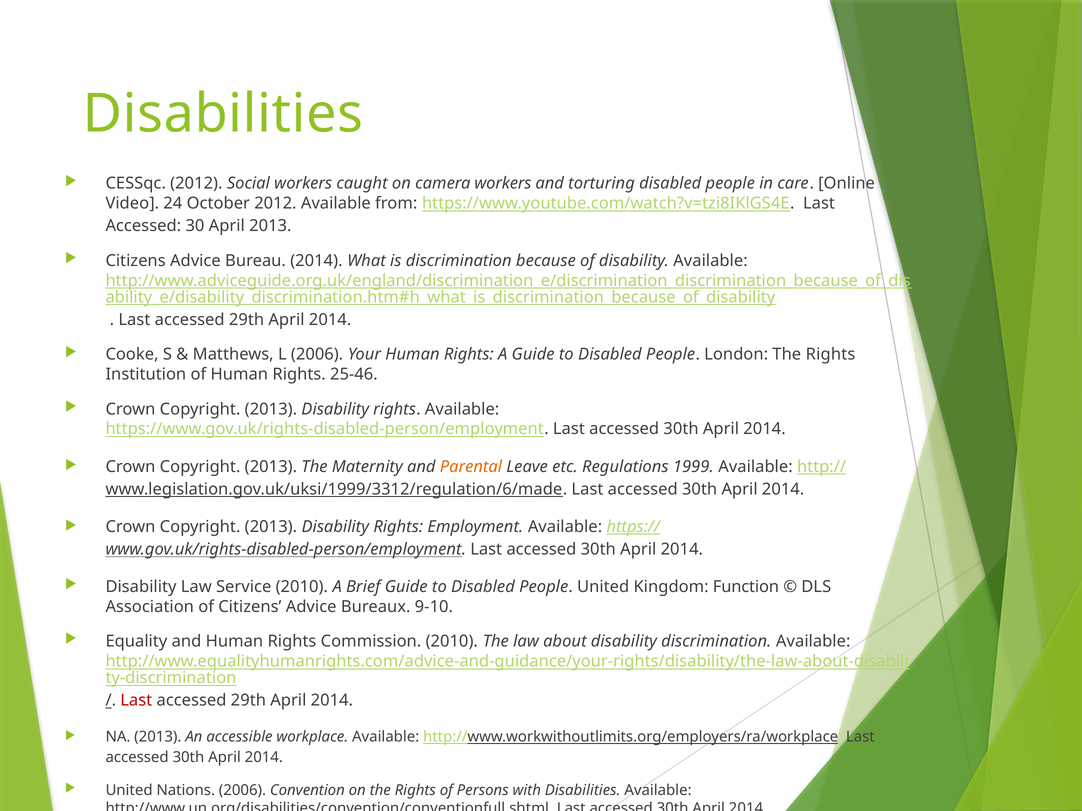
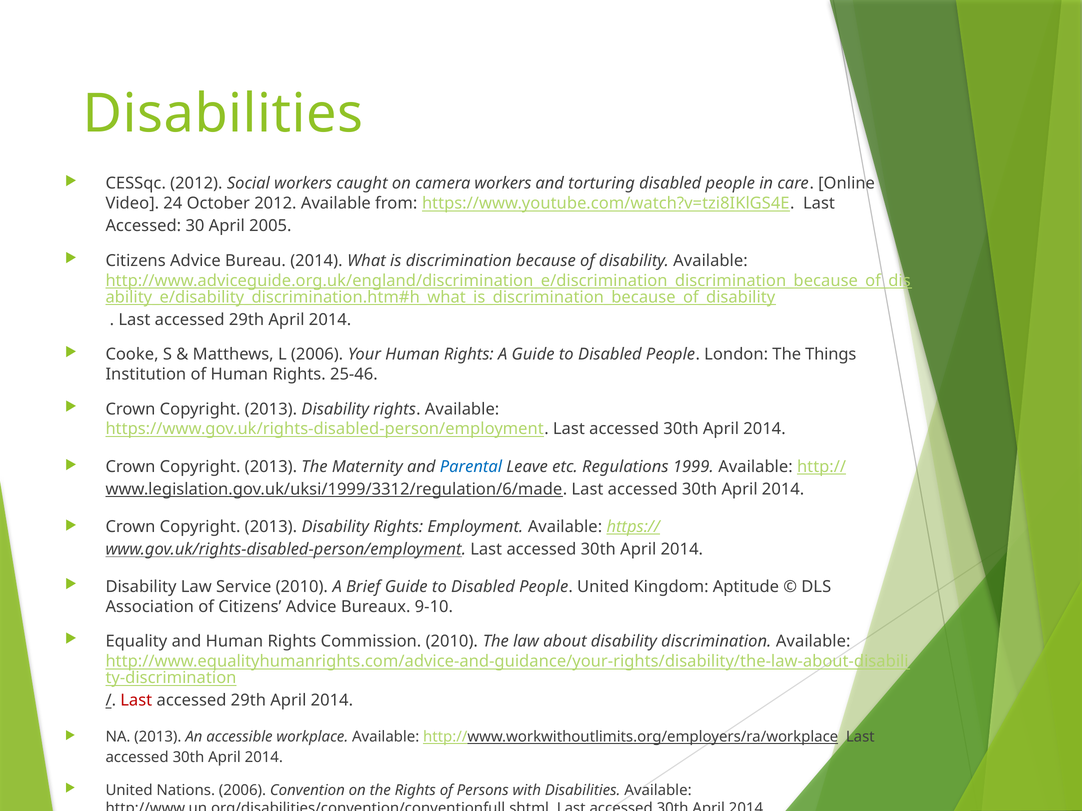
April 2013: 2013 -> 2005
London The Rights: Rights -> Things
Parental colour: orange -> blue
Function: Function -> Aptitude
